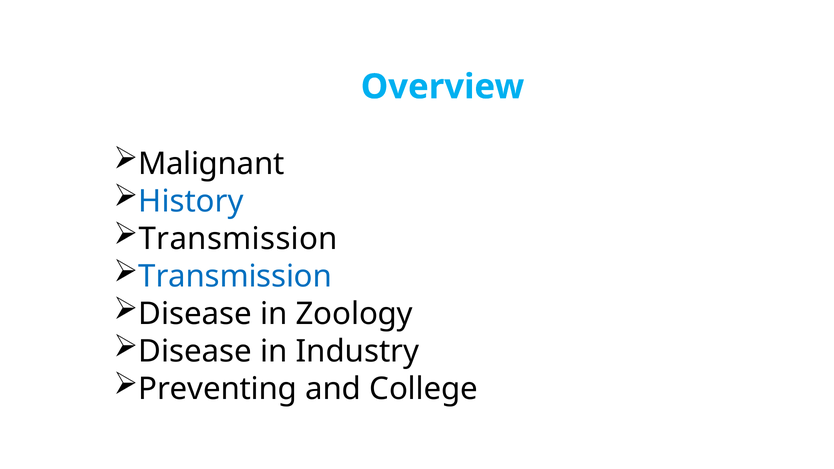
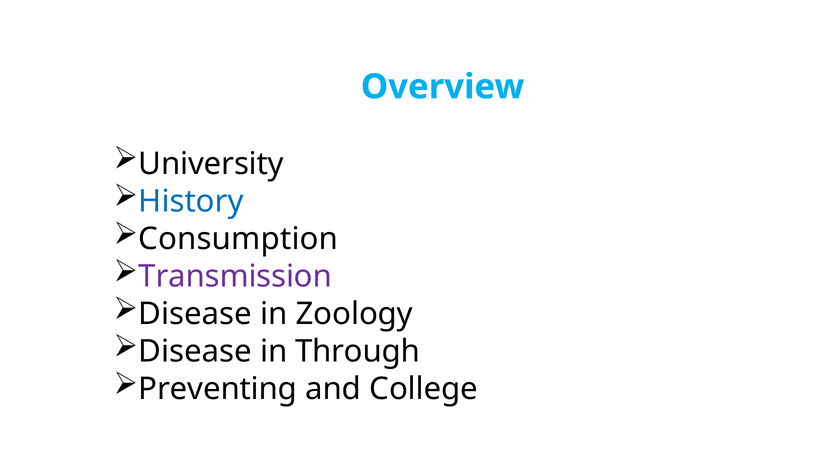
Malignant: Malignant -> University
Transmission at (238, 239): Transmission -> Consumption
Transmission at (235, 276) colour: blue -> purple
Industry: Industry -> Through
